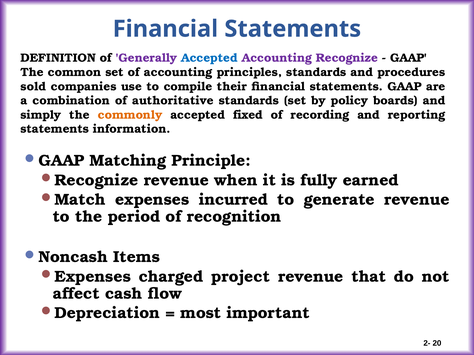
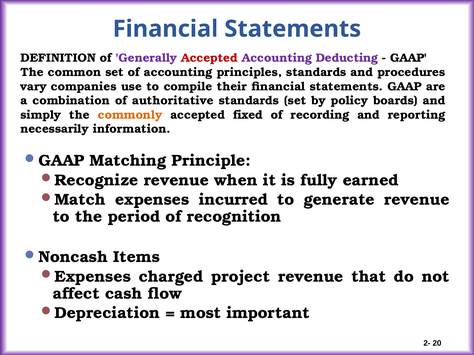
Accepted at (210, 58) colour: blue -> red
Recognize: Recognize -> Deducting
sold: sold -> vary
statements at (55, 129): statements -> necessarily
